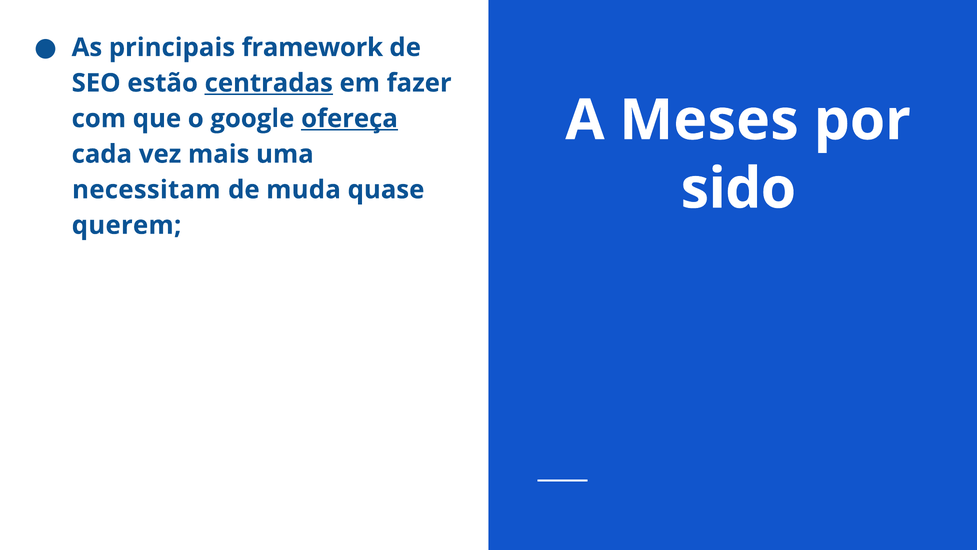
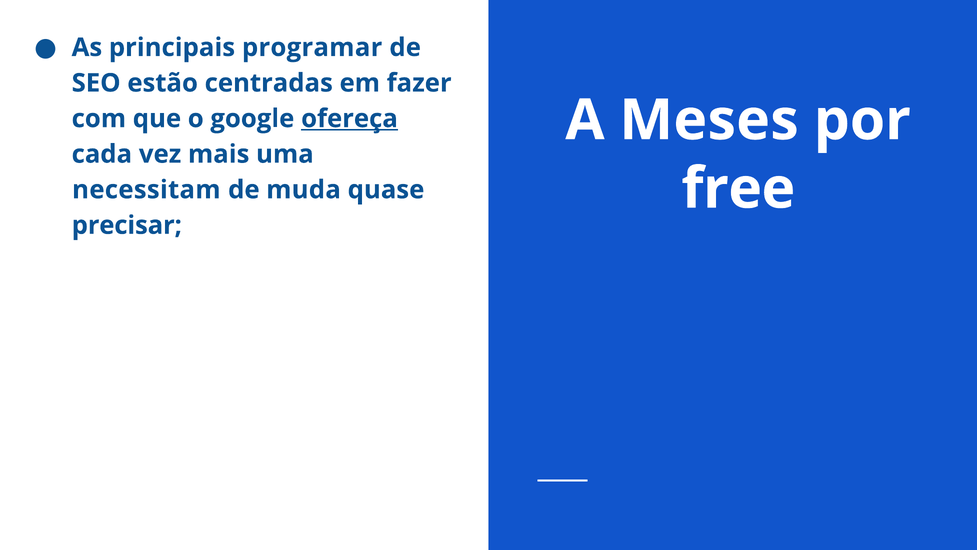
framework: framework -> programar
centradas underline: present -> none
sido: sido -> free
querem: querem -> precisar
